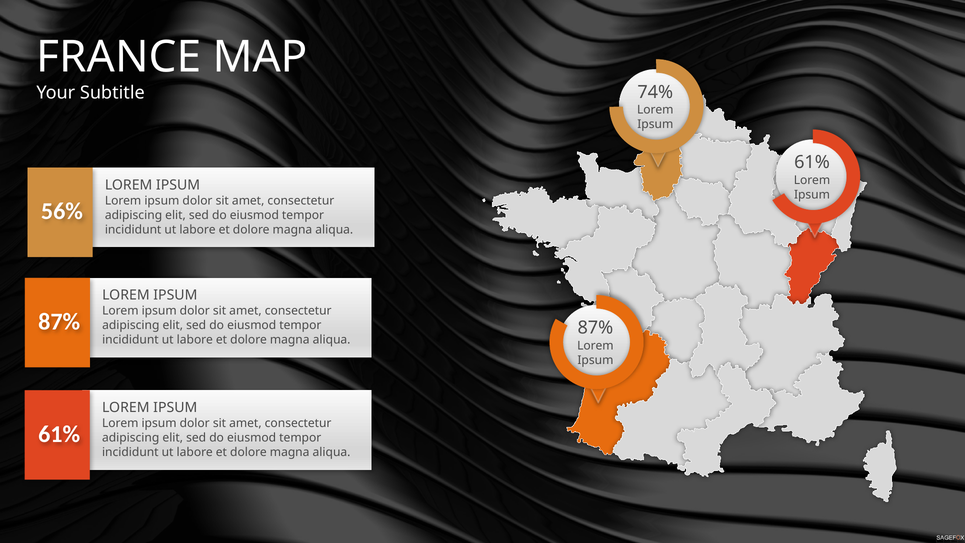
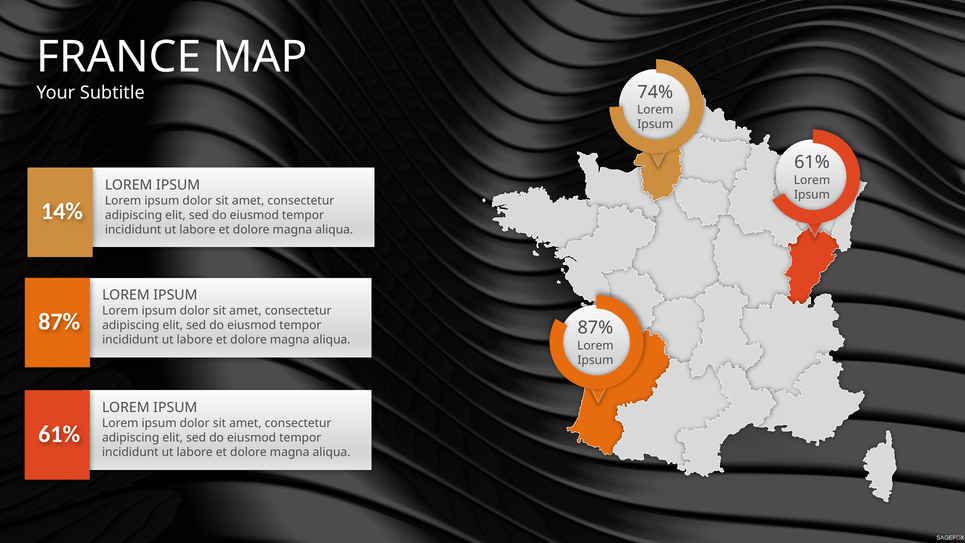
56%: 56% -> 14%
